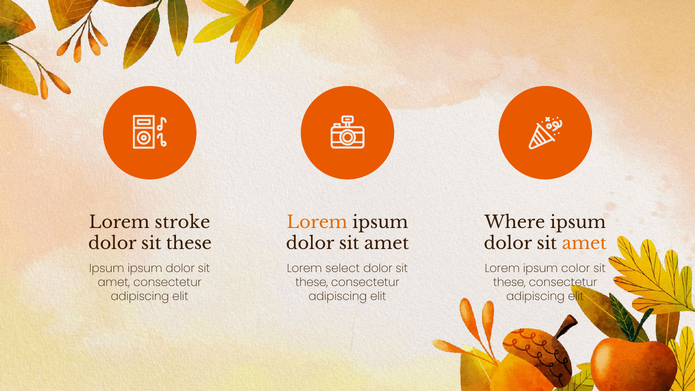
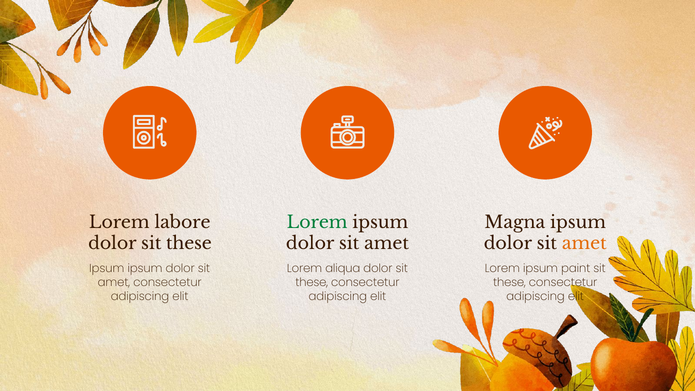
stroke: stroke -> labore
Lorem at (317, 222) colour: orange -> green
Where: Where -> Magna
select: select -> aliqua
color: color -> paint
